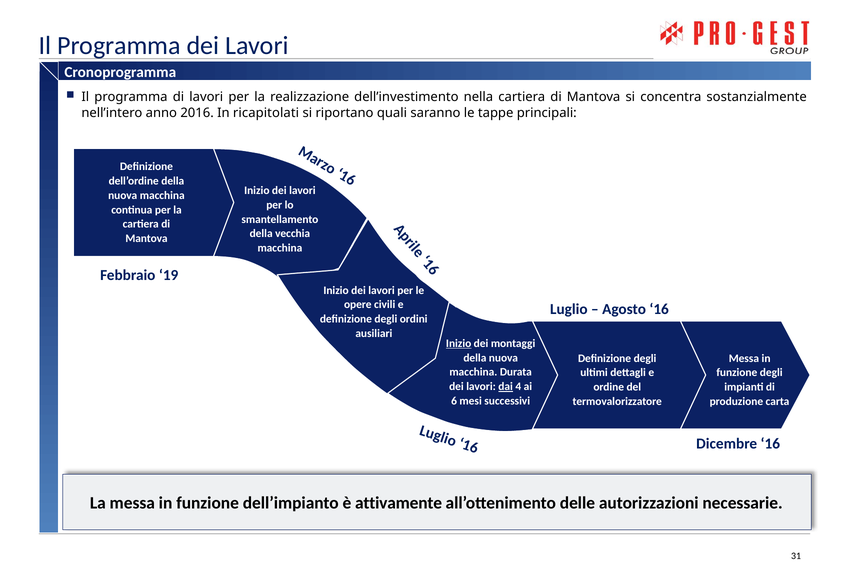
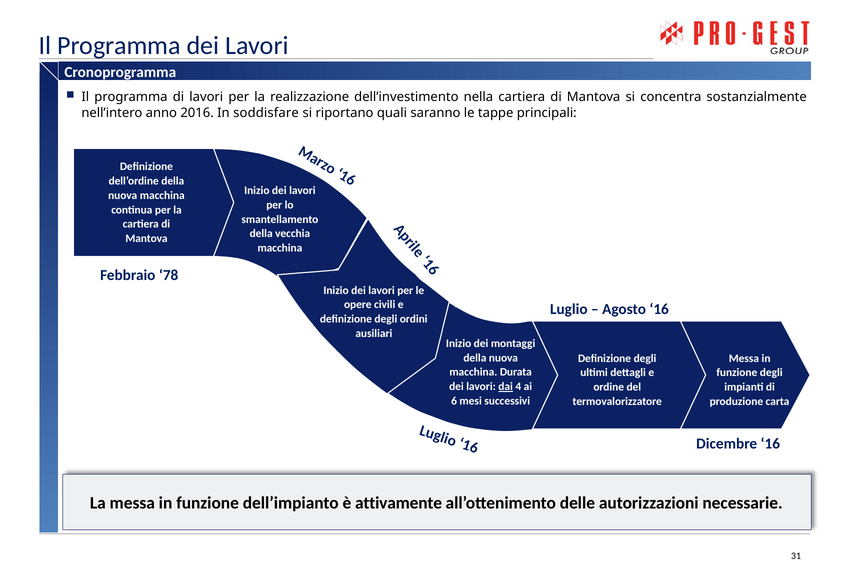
ricapitolati: ricapitolati -> soddisfare
19: 19 -> 78
Inizio at (459, 343) underline: present -> none
